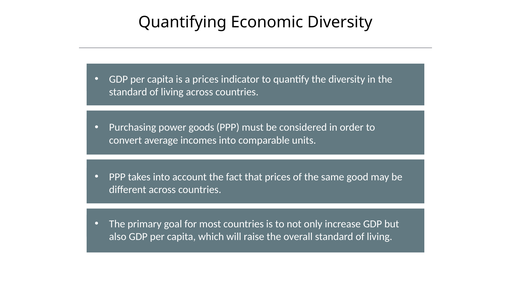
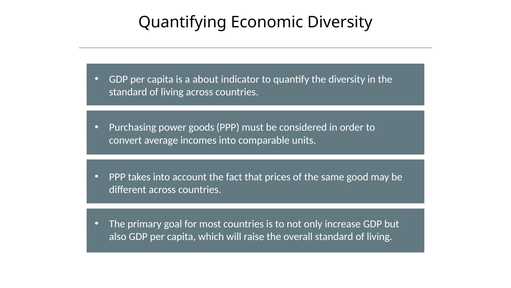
a prices: prices -> about
